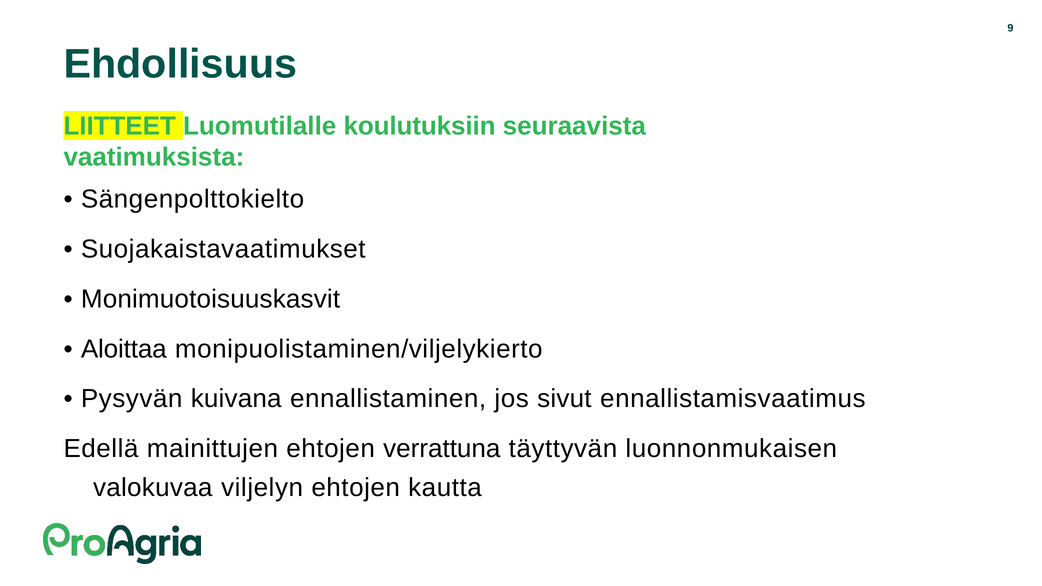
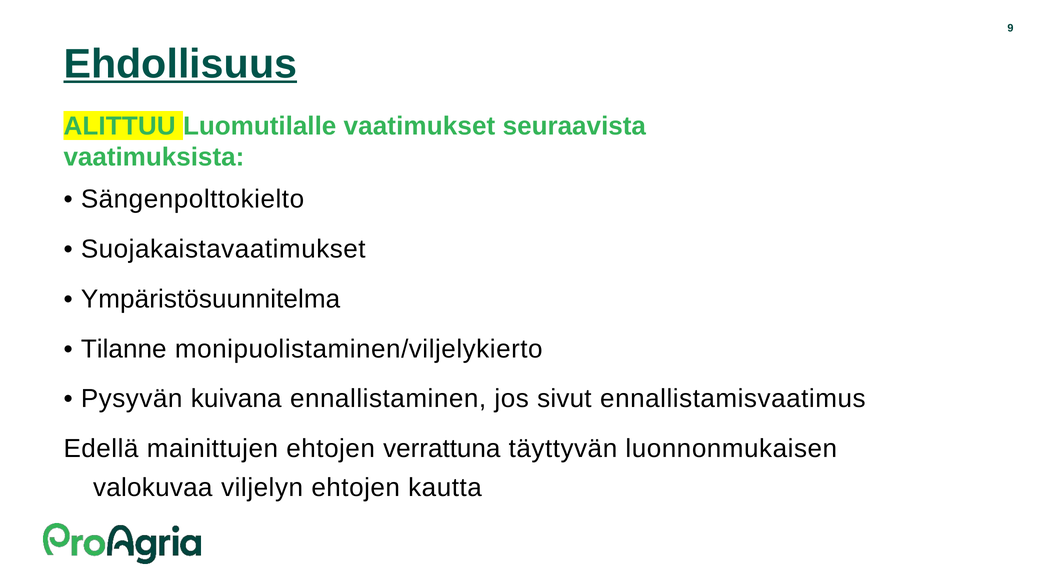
Ehdollisuus underline: none -> present
LIITTEET: LIITTEET -> ALITTUU
koulutuksiin: koulutuksiin -> vaatimukset
Monimuotoisuuskasvit: Monimuotoisuuskasvit -> Ympäristösuunnitelma
Aloittaa: Aloittaa -> Tilanne
